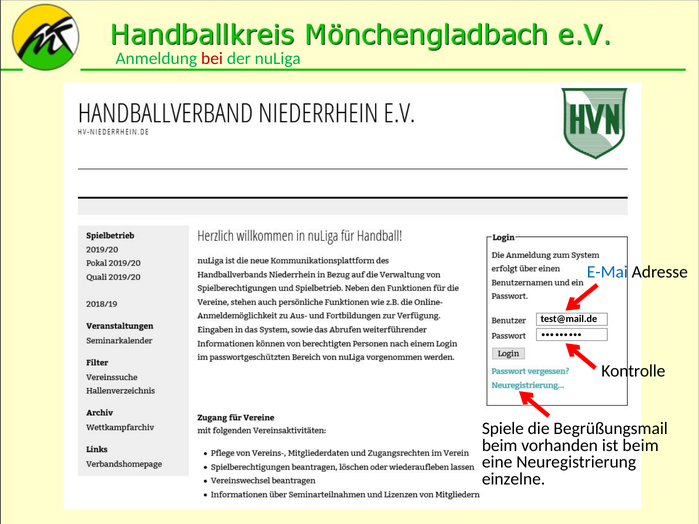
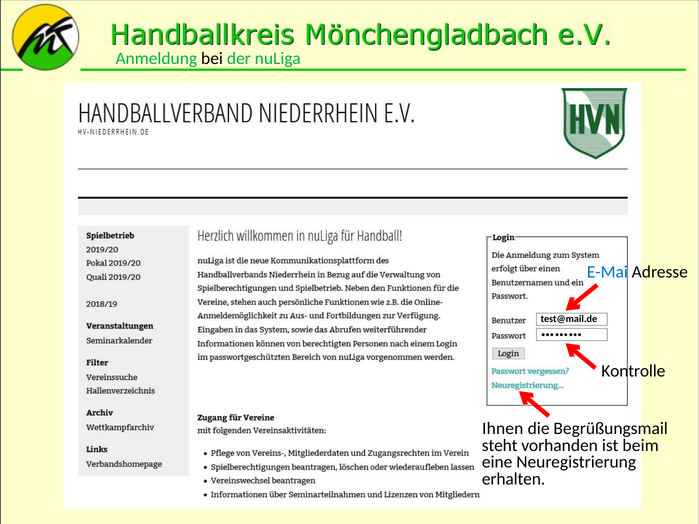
bei colour: red -> black
Spiele: Spiele -> Ihnen
beim at (500, 446): beim -> steht
einzelne: einzelne -> erhalten
